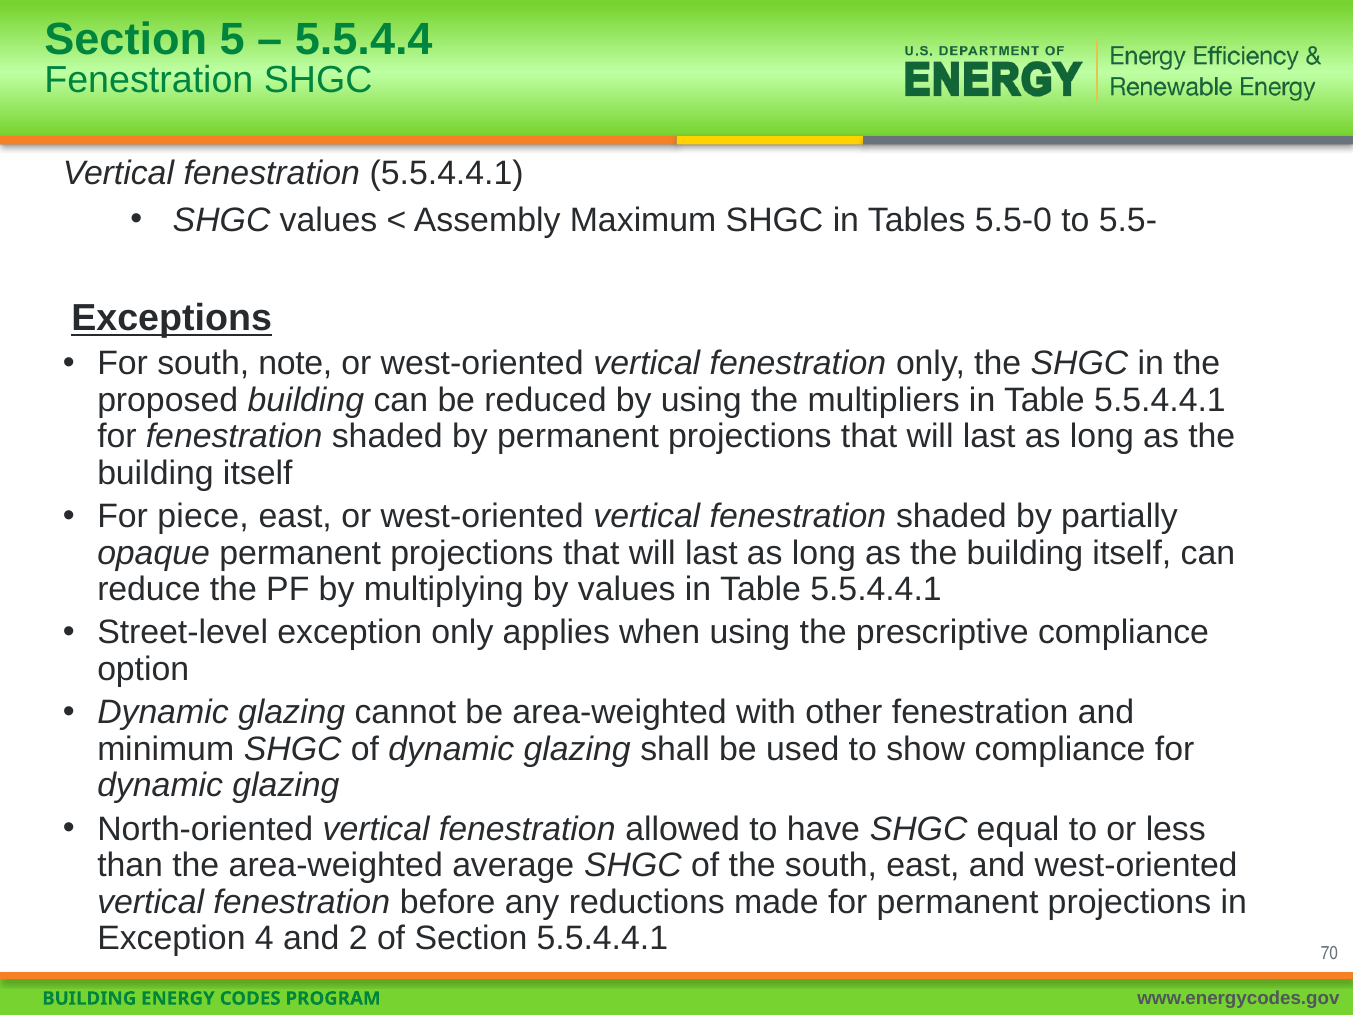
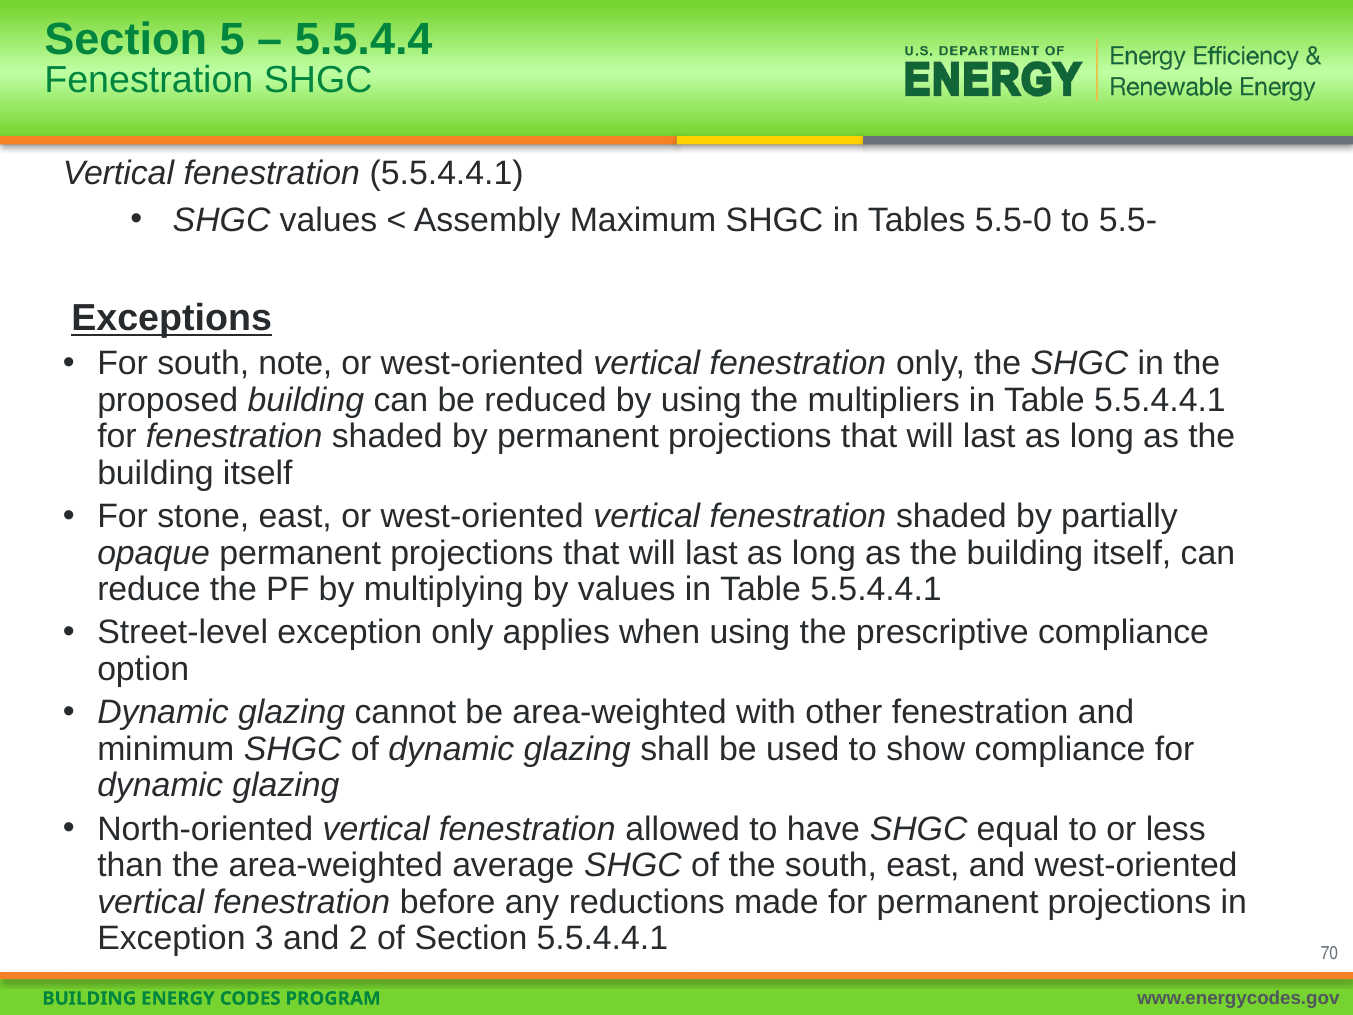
piece: piece -> stone
4: 4 -> 3
